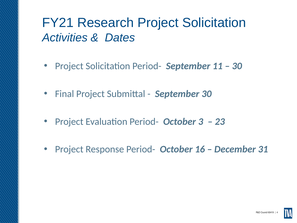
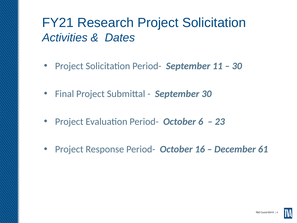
3: 3 -> 6
31: 31 -> 61
